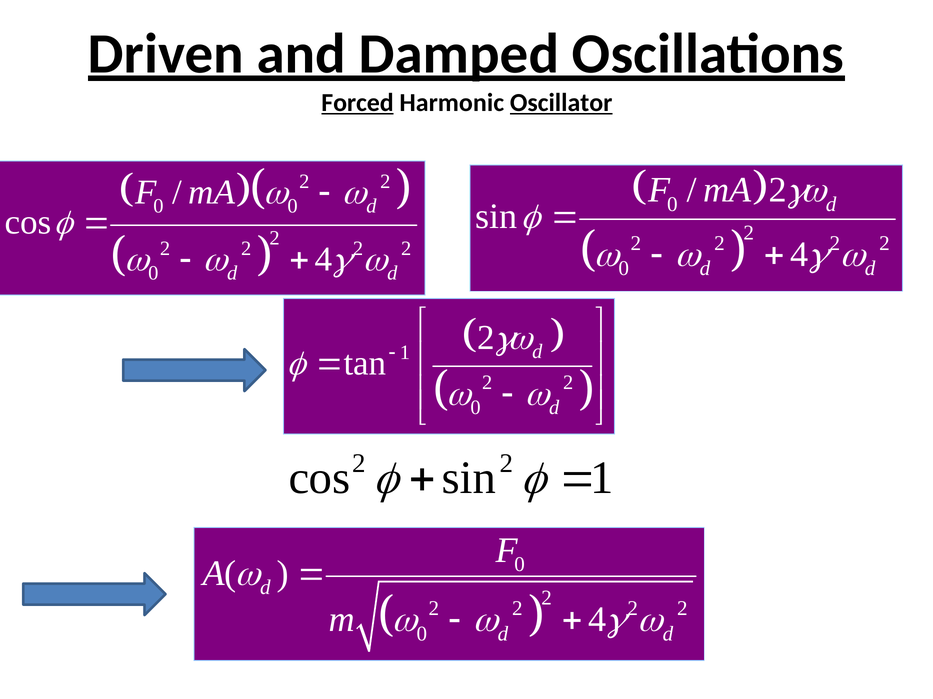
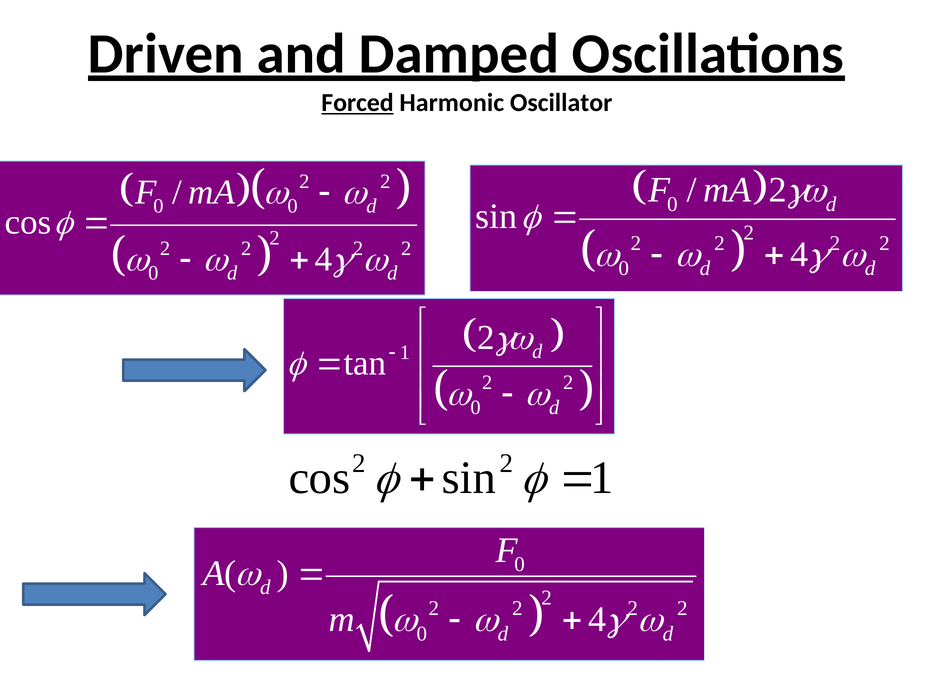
Oscillator underline: present -> none
